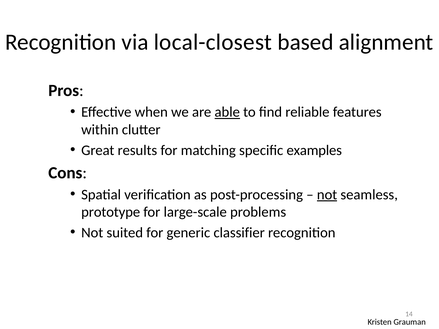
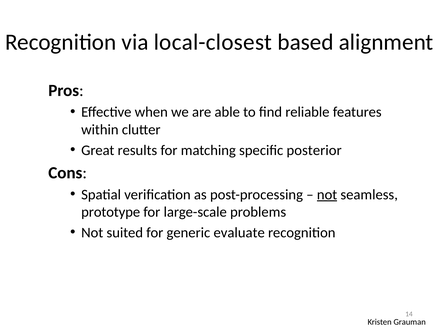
able underline: present -> none
examples: examples -> posterior
classifier: classifier -> evaluate
